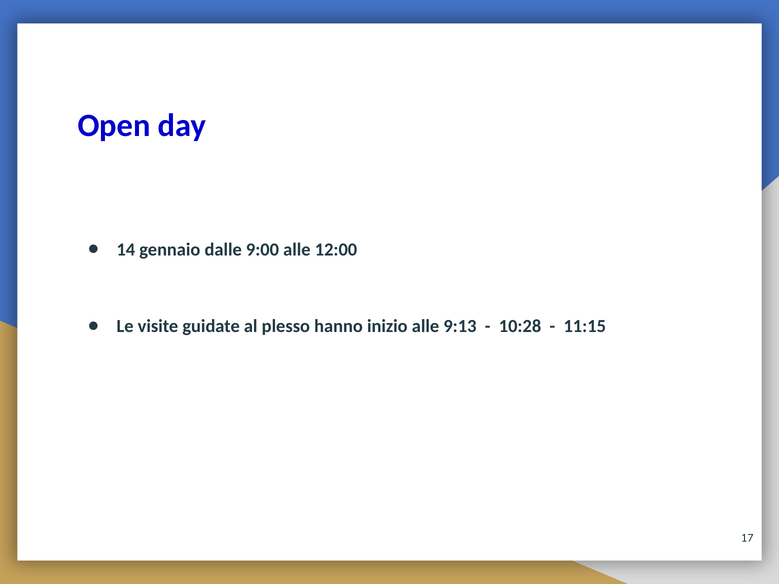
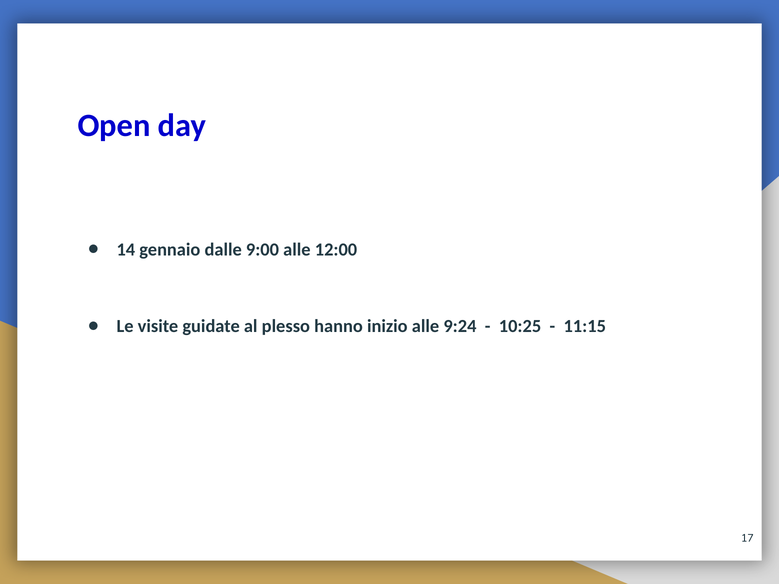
9:13: 9:13 -> 9:24
10:28: 10:28 -> 10:25
